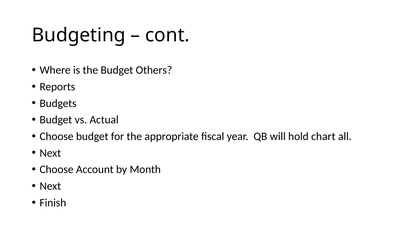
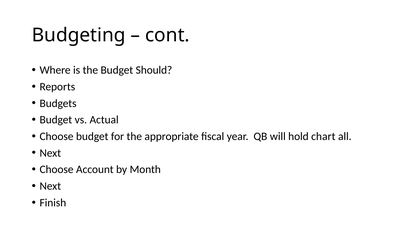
Others: Others -> Should
